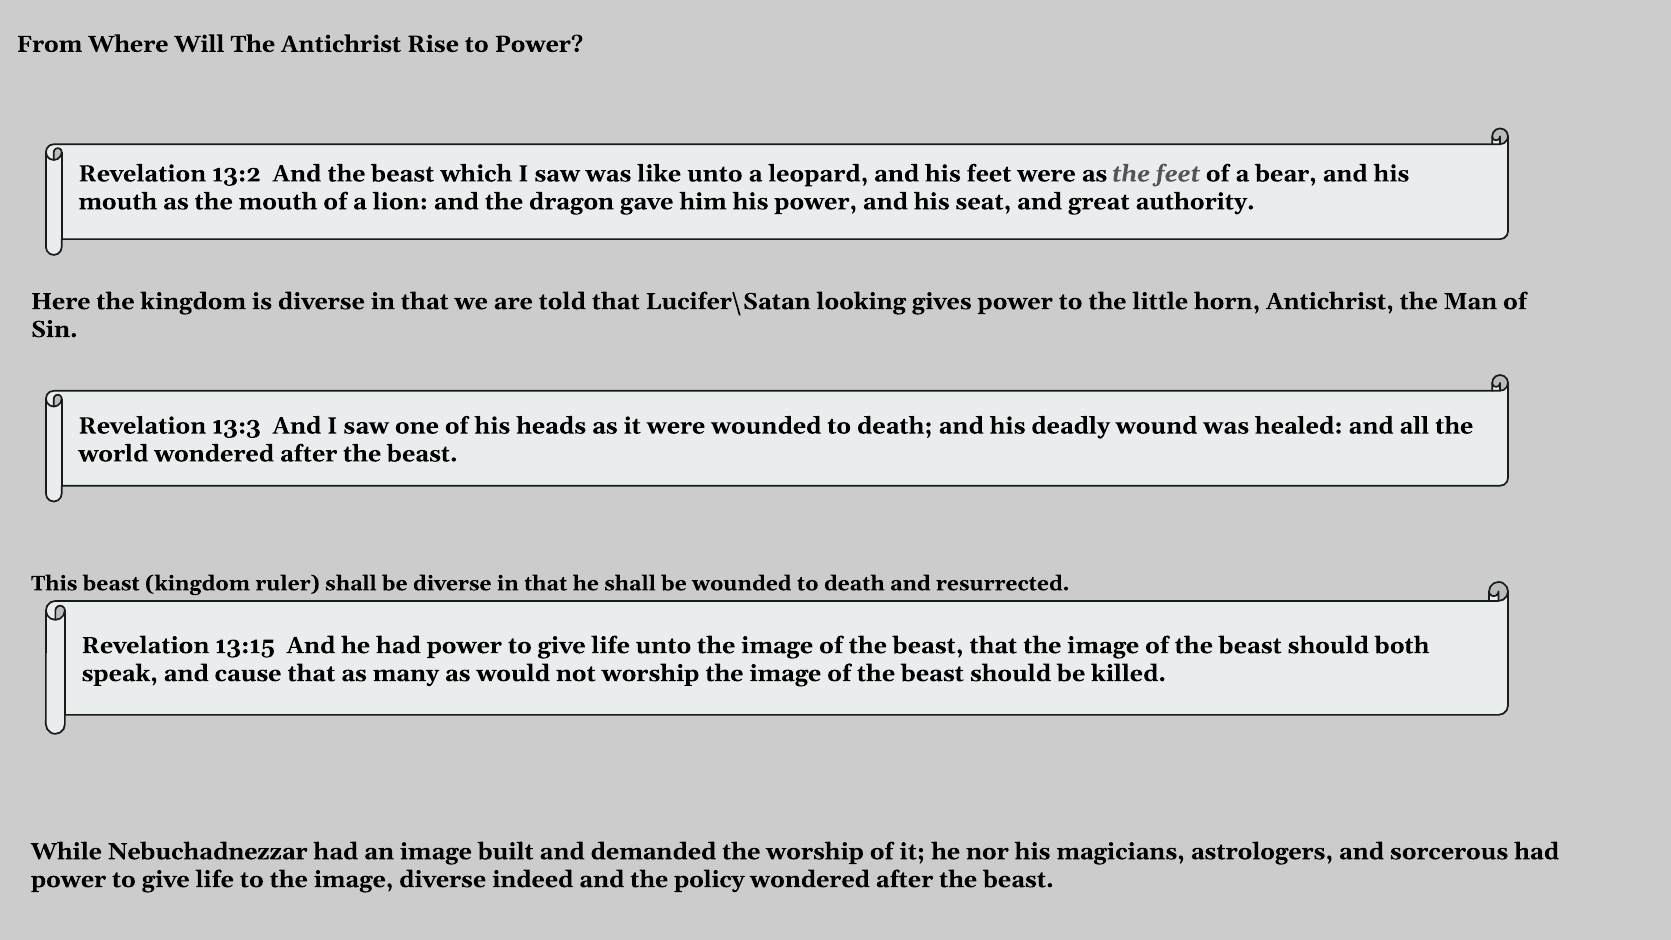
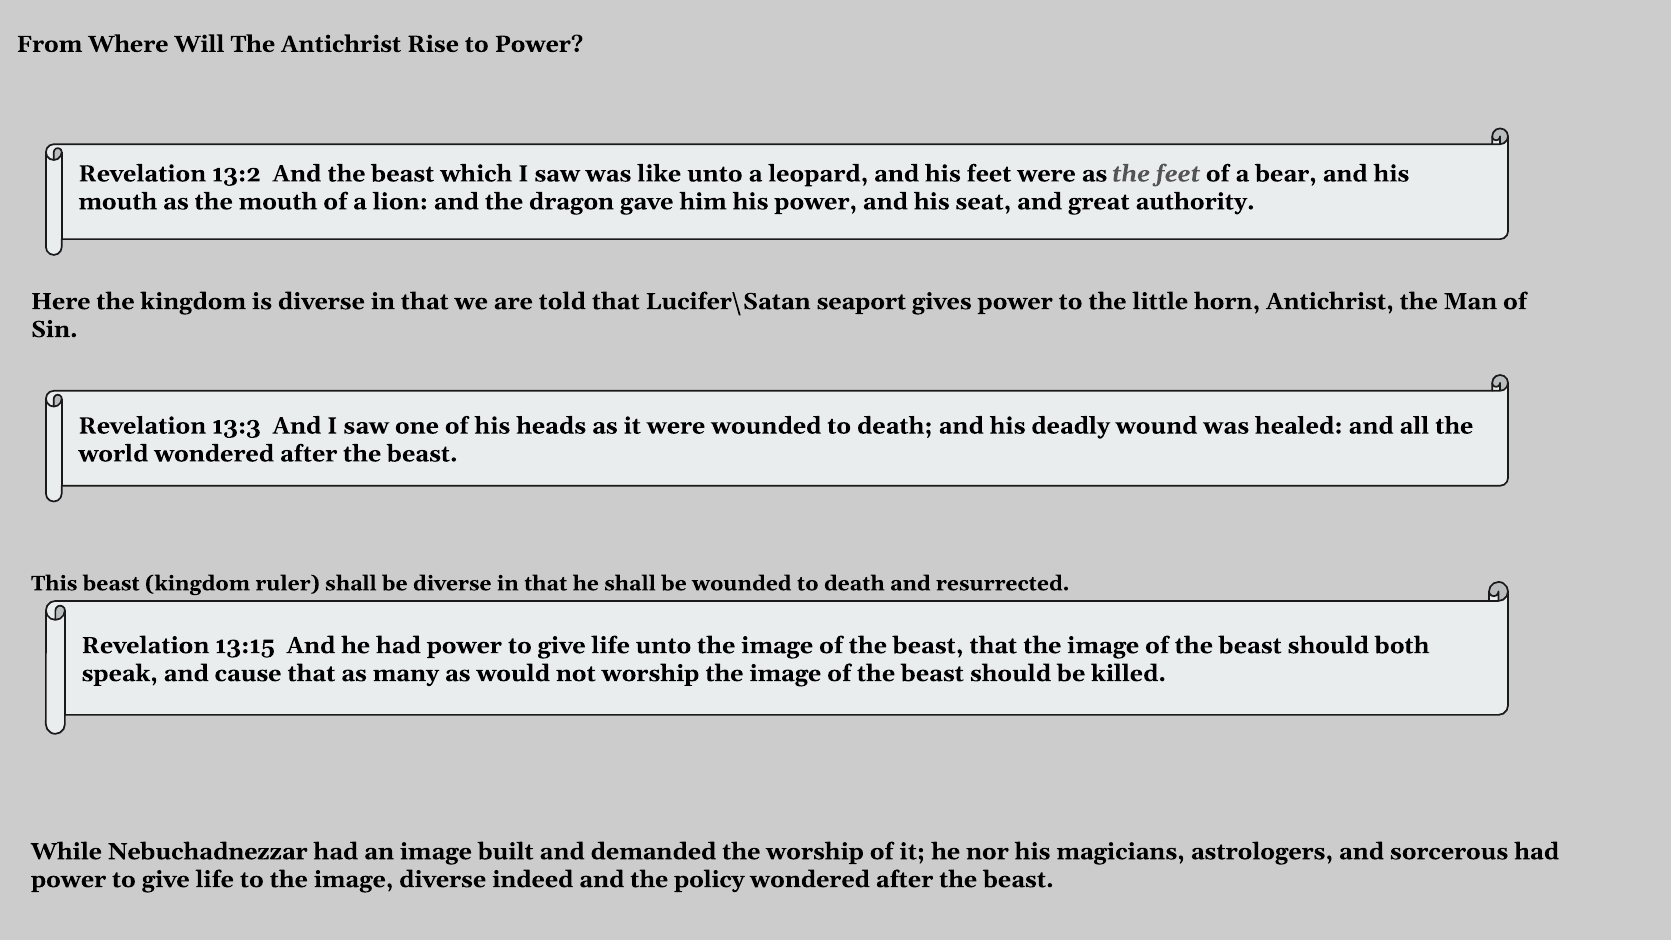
looking: looking -> seaport
